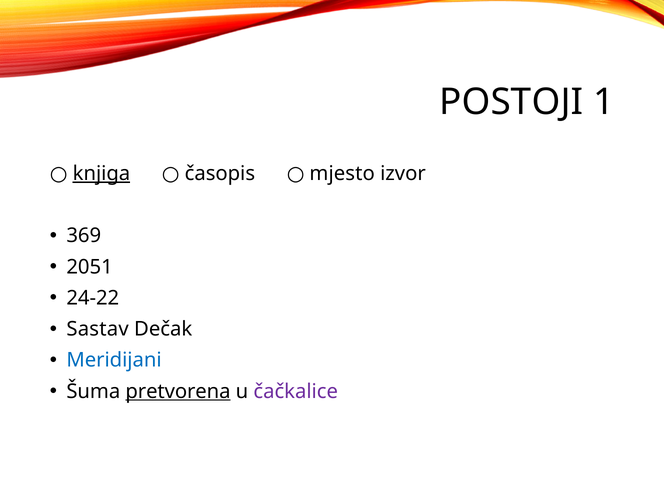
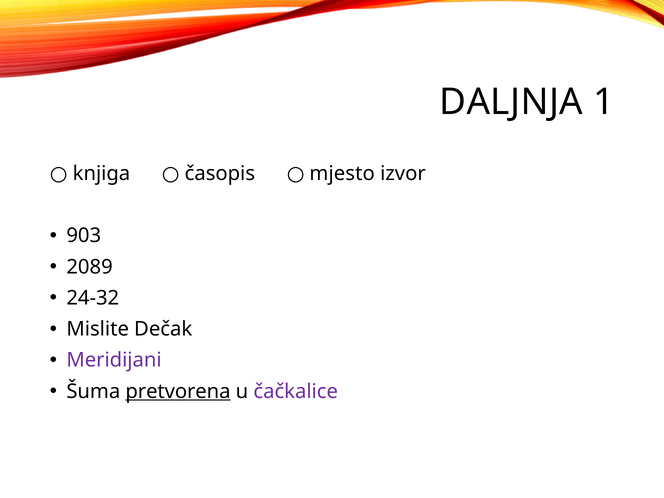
POSTOJI: POSTOJI -> DALJNJA
knjiga underline: present -> none
369: 369 -> 903
2051: 2051 -> 2089
24-22: 24-22 -> 24-32
Sastav: Sastav -> Mislite
Meridijani colour: blue -> purple
